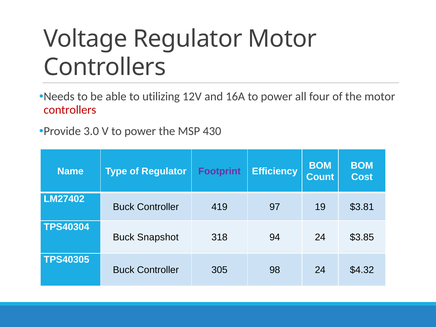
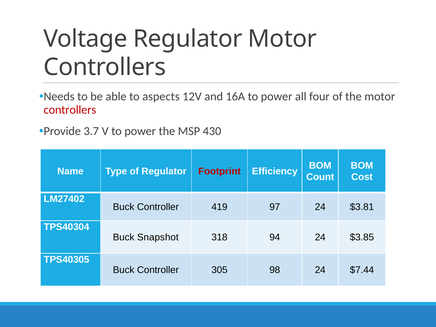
utilizing: utilizing -> aspects
3.0: 3.0 -> 3.7
Footprint colour: purple -> red
97 19: 19 -> 24
$4.32: $4.32 -> $7.44
